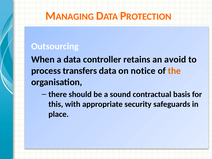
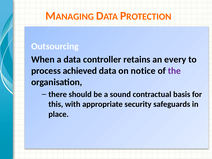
avoid: avoid -> every
transfers: transfers -> achieved
the colour: orange -> purple
